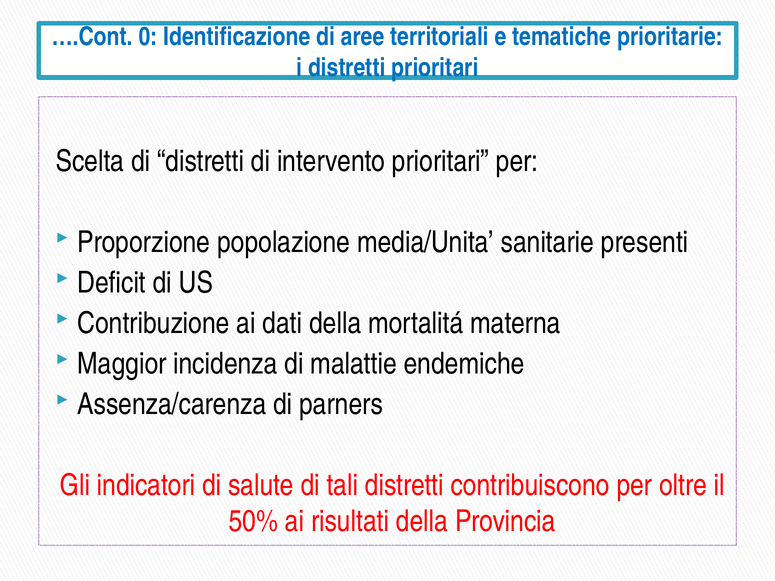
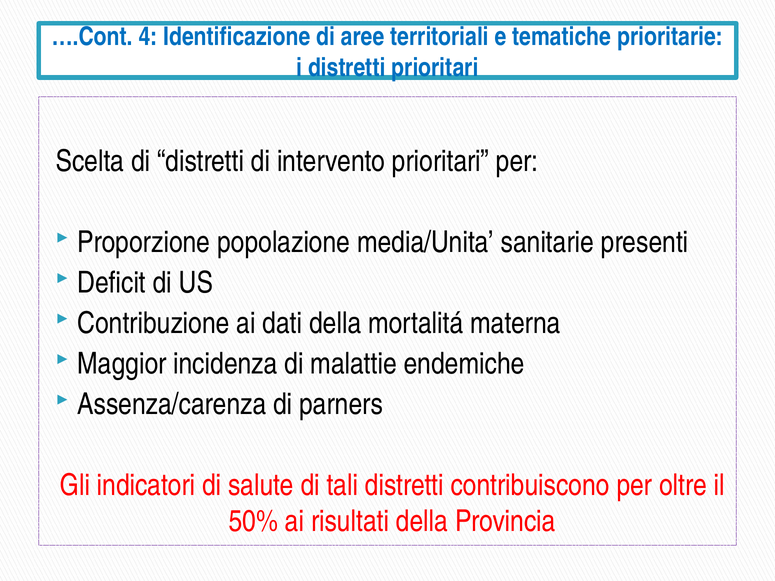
0: 0 -> 4
